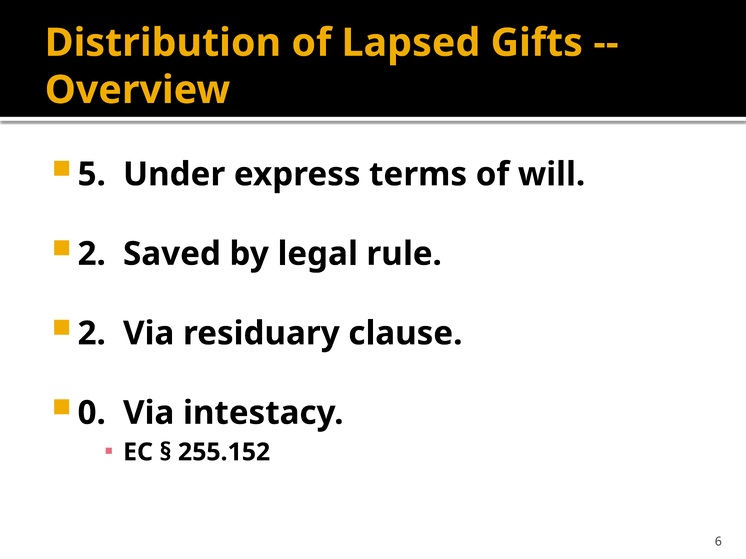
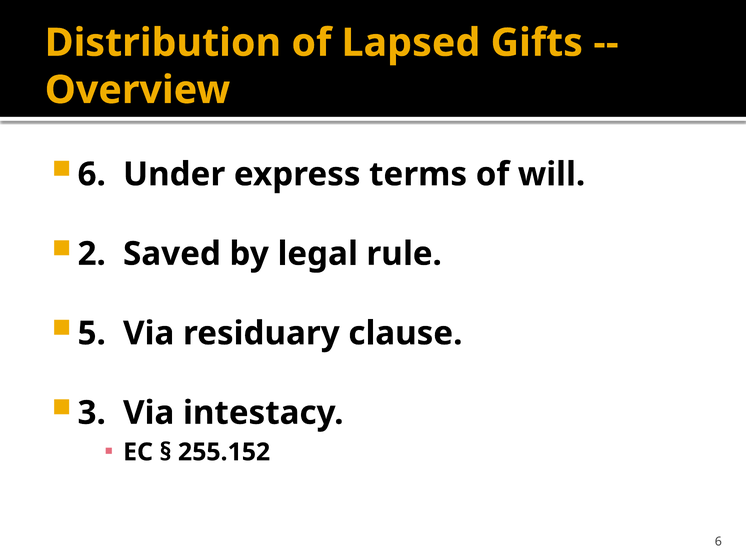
5 at (92, 175): 5 -> 6
2 at (92, 334): 2 -> 5
0: 0 -> 3
